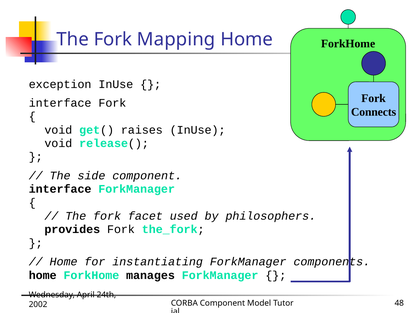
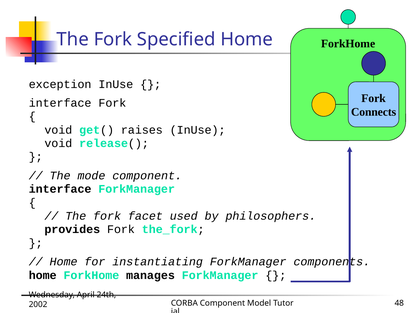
Mapping: Mapping -> Specified
side: side -> mode
